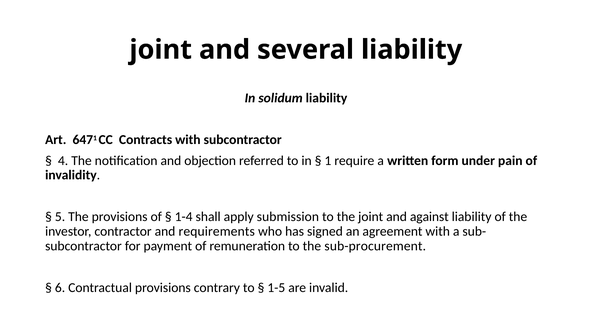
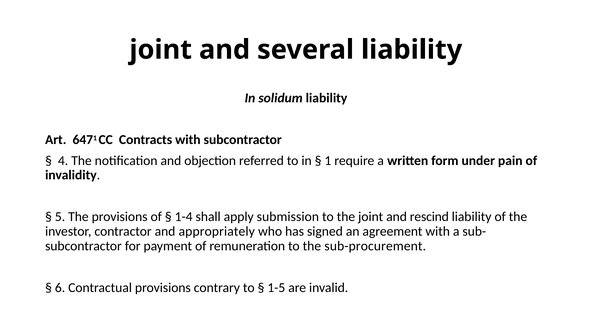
against: against -> rescind
requirements: requirements -> appropriately
